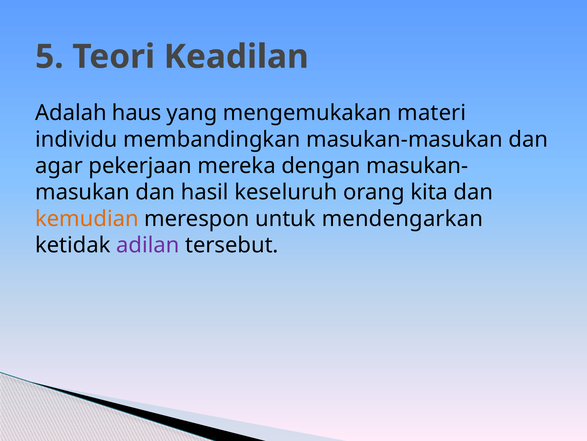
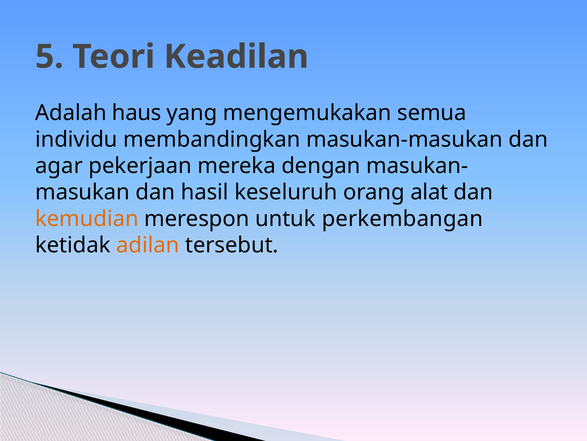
materi: materi -> semua
kita: kita -> alat
mendengarkan: mendengarkan -> perkembangan
adilan colour: purple -> orange
